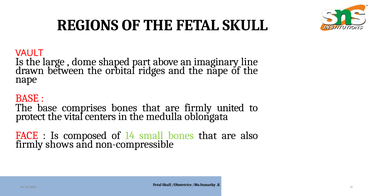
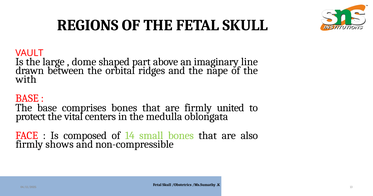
nape at (26, 79): nape -> with
